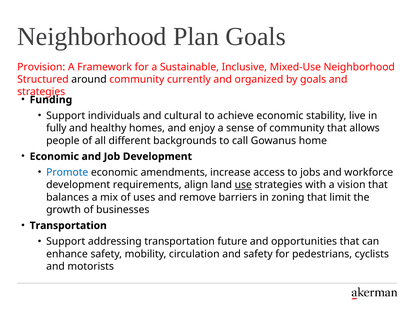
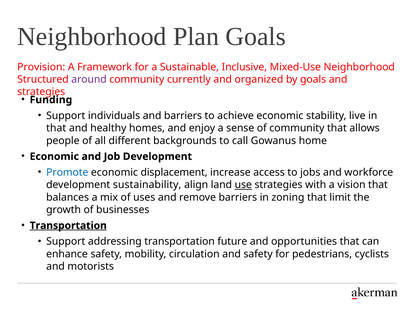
around colour: black -> purple
and cultural: cultural -> barriers
fully at (56, 128): fully -> that
amendments: amendments -> displacement
requirements: requirements -> sustainability
Transportation at (68, 225) underline: none -> present
